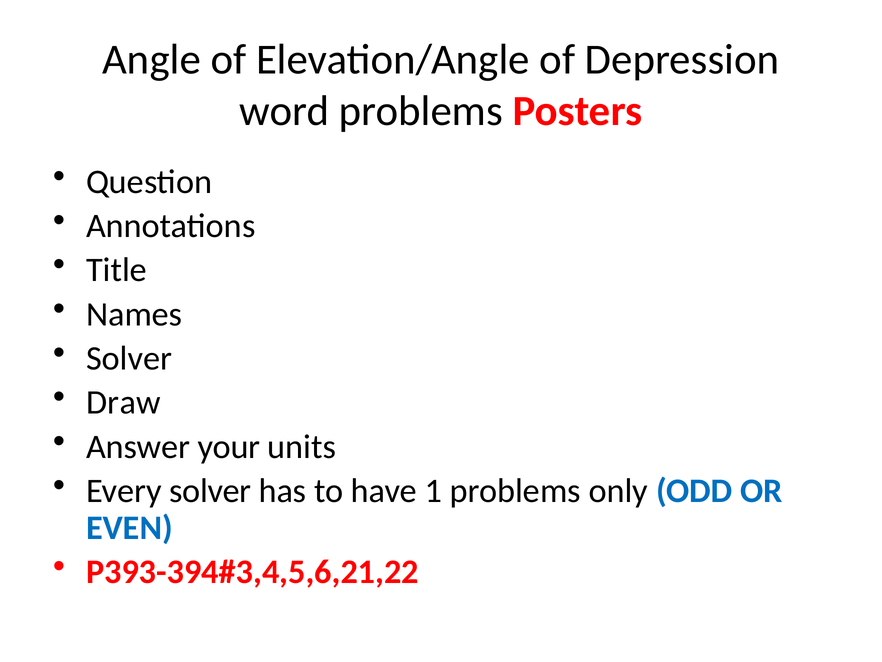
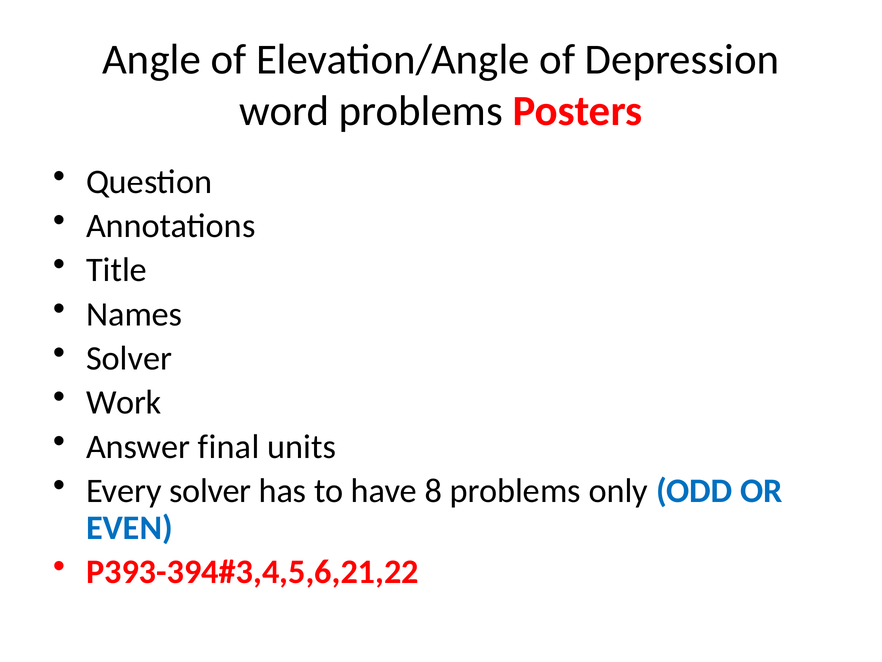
Draw: Draw -> Work
your: your -> final
1: 1 -> 8
